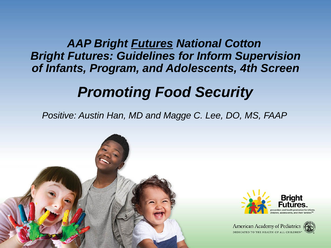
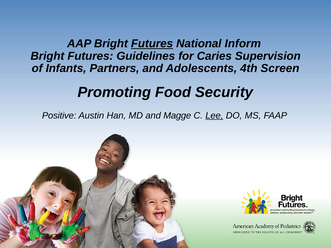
Cotton: Cotton -> Inform
Inform: Inform -> Caries
Program: Program -> Partners
Lee underline: none -> present
